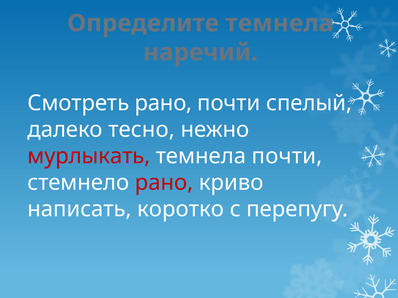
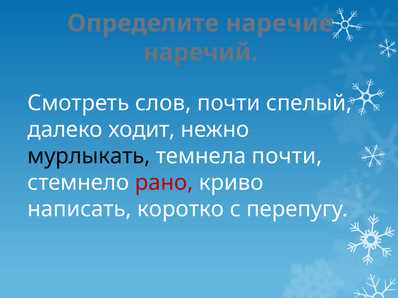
Определите темнела: темнела -> наречие
Смотреть рано: рано -> слов
тесно: тесно -> ходит
мурлыкать colour: red -> black
